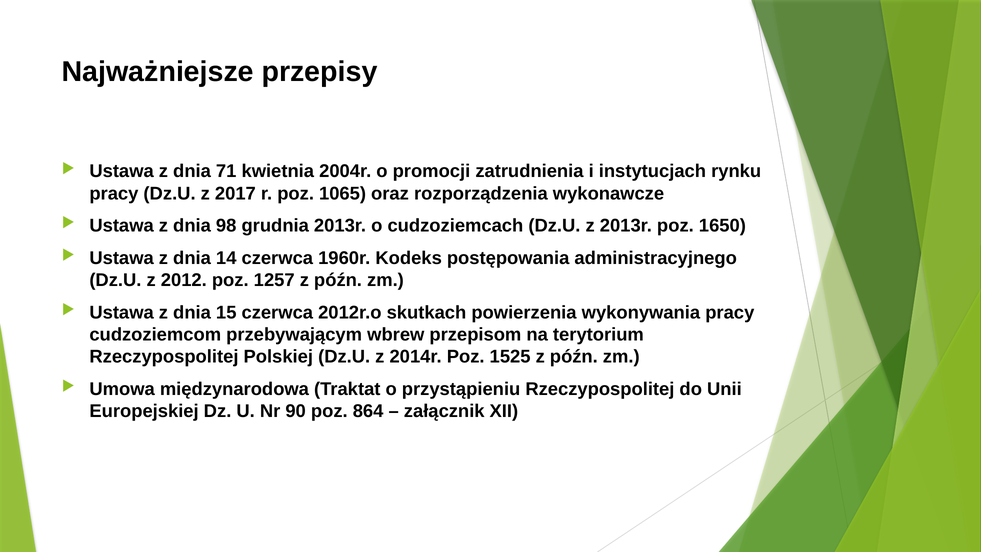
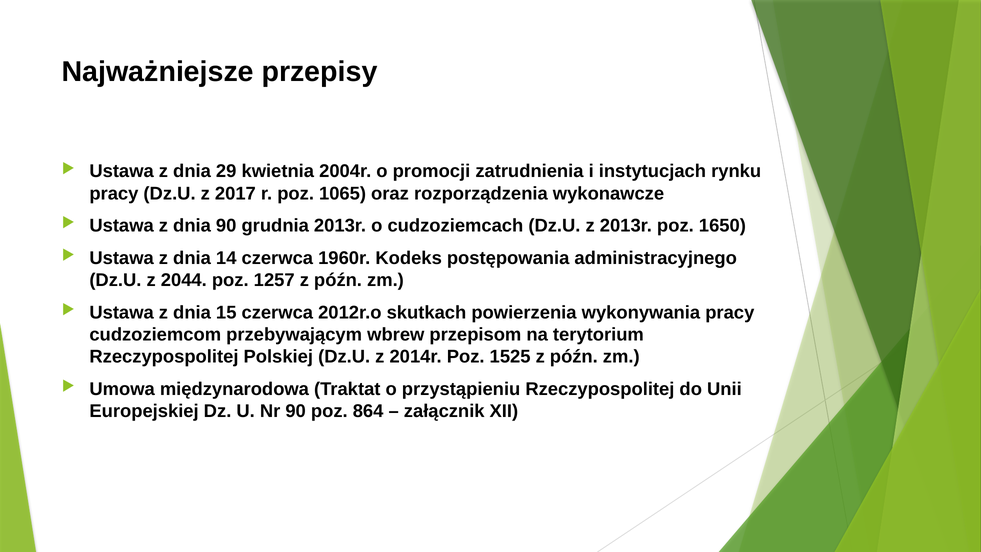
71: 71 -> 29
dnia 98: 98 -> 90
2012: 2012 -> 2044
